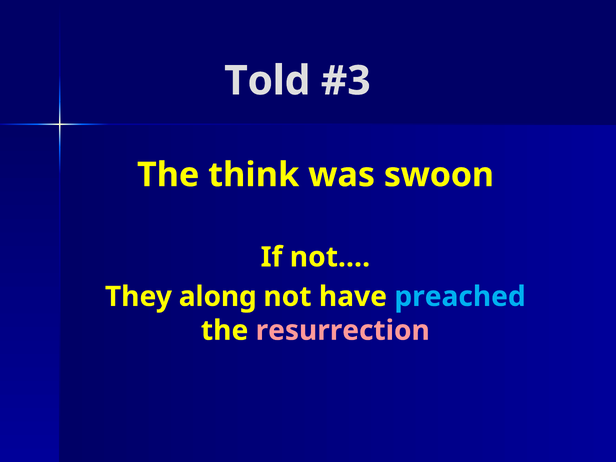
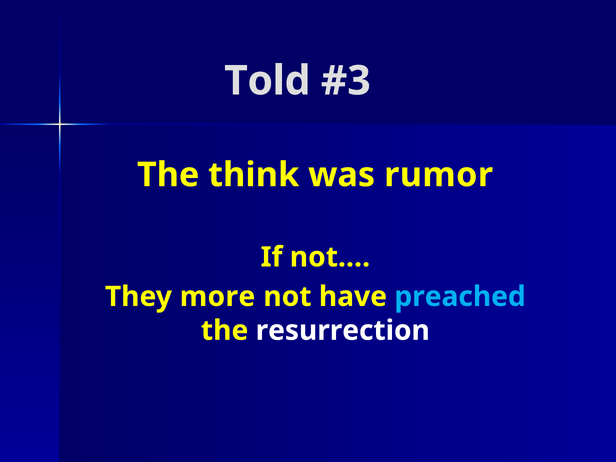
swoon: swoon -> rumor
along: along -> more
resurrection colour: pink -> white
